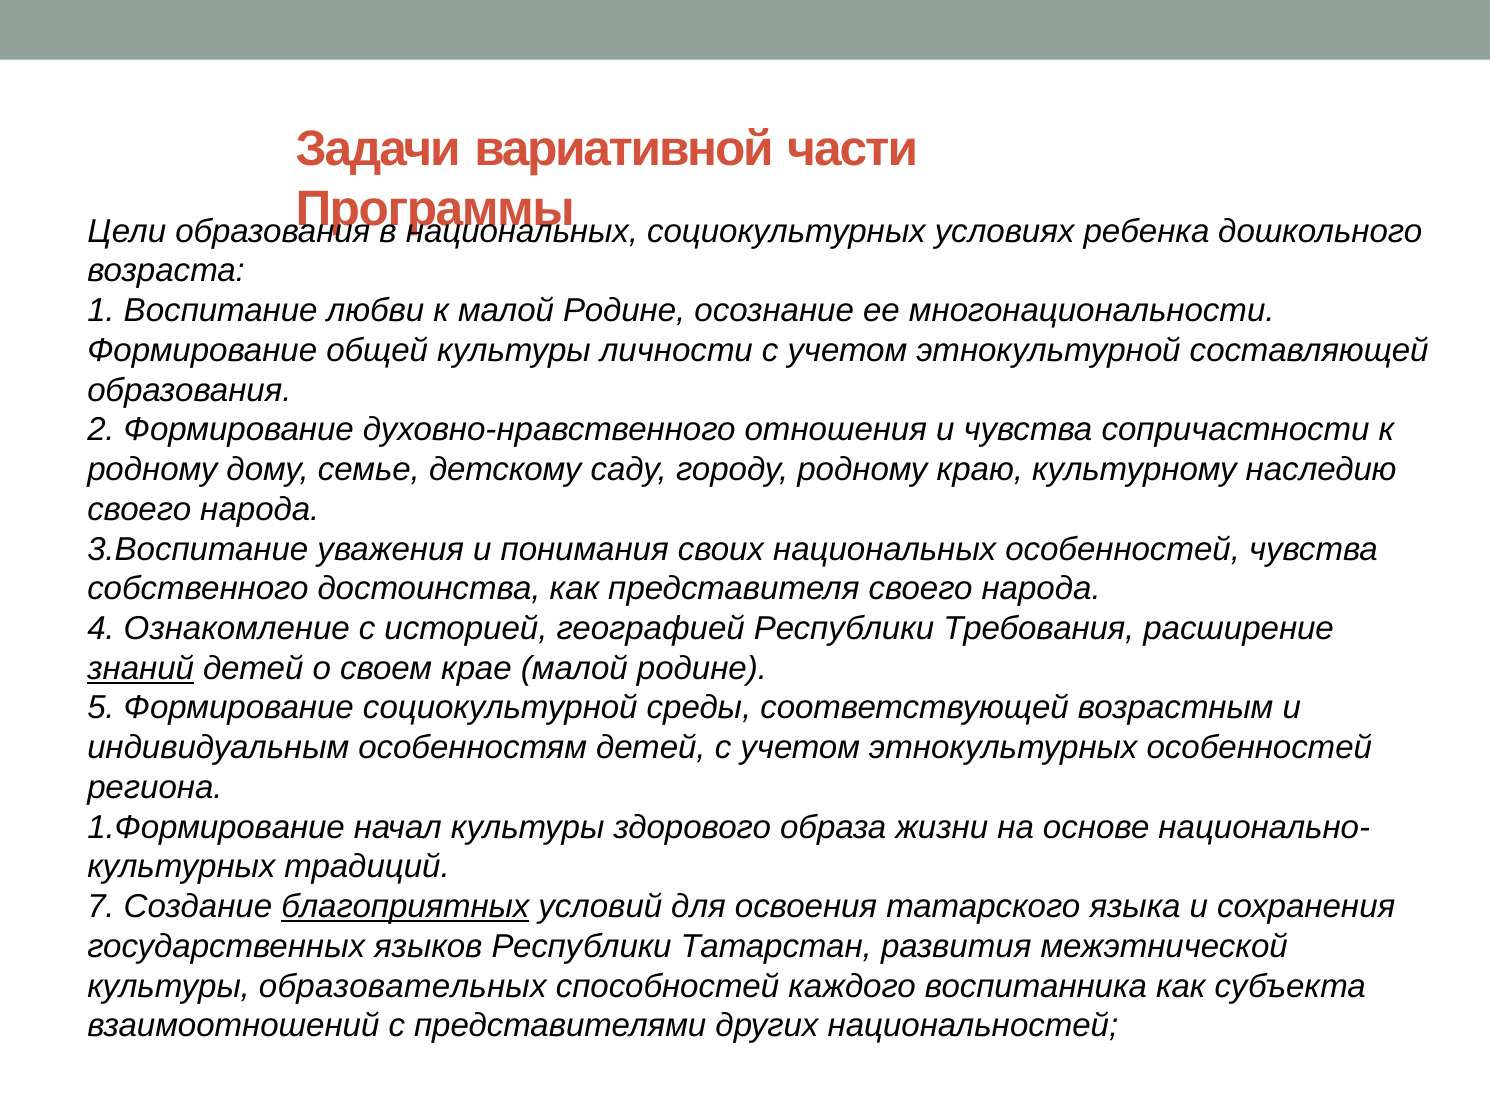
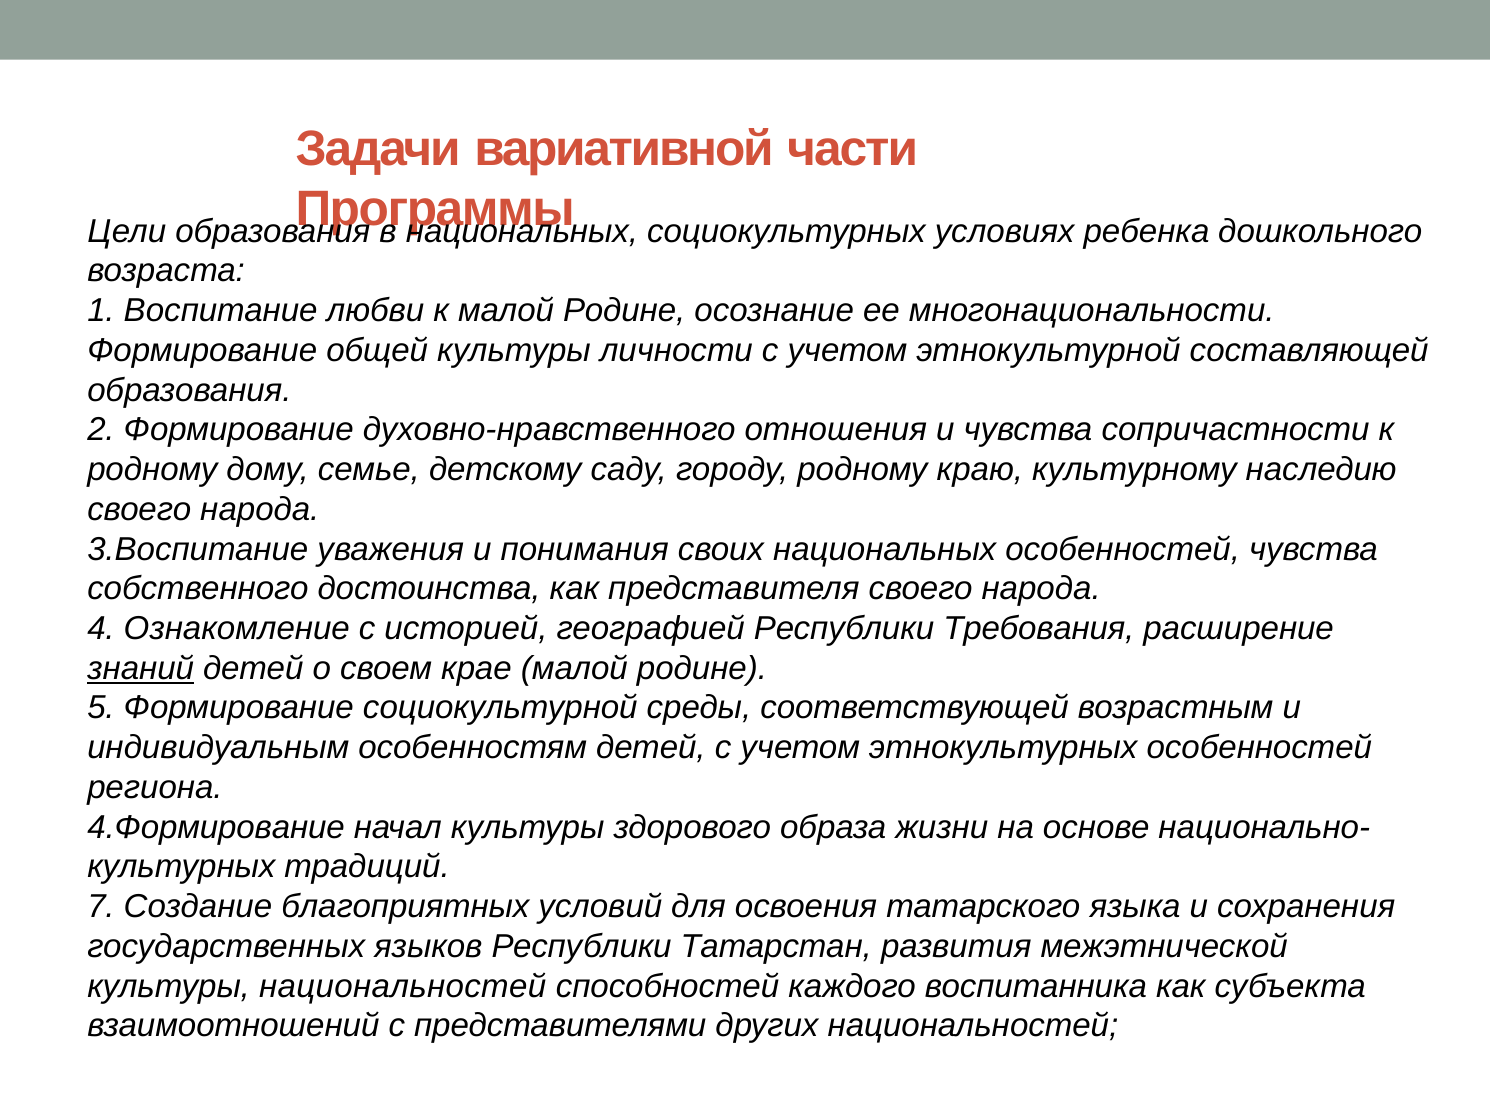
1.Формирование: 1.Формирование -> 4.Формирование
благоприятных underline: present -> none
культуры образовательных: образовательных -> национальностей
